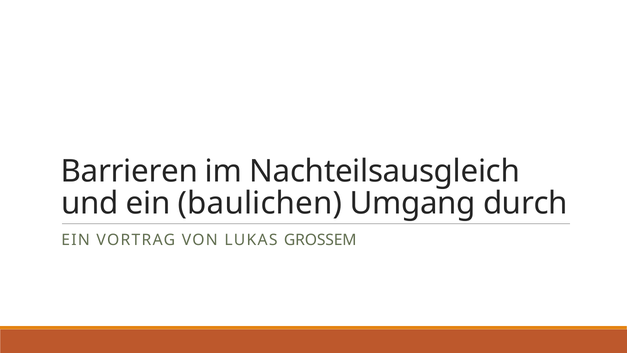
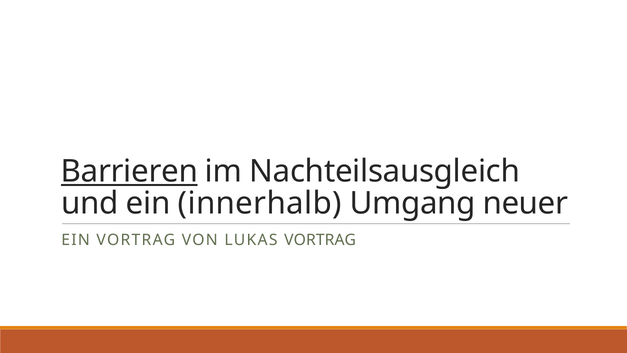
Barrieren underline: none -> present
baulichen: baulichen -> innerhalb
durch: durch -> neuer
LUKAS GROSSEM: GROSSEM -> VORTRAG
